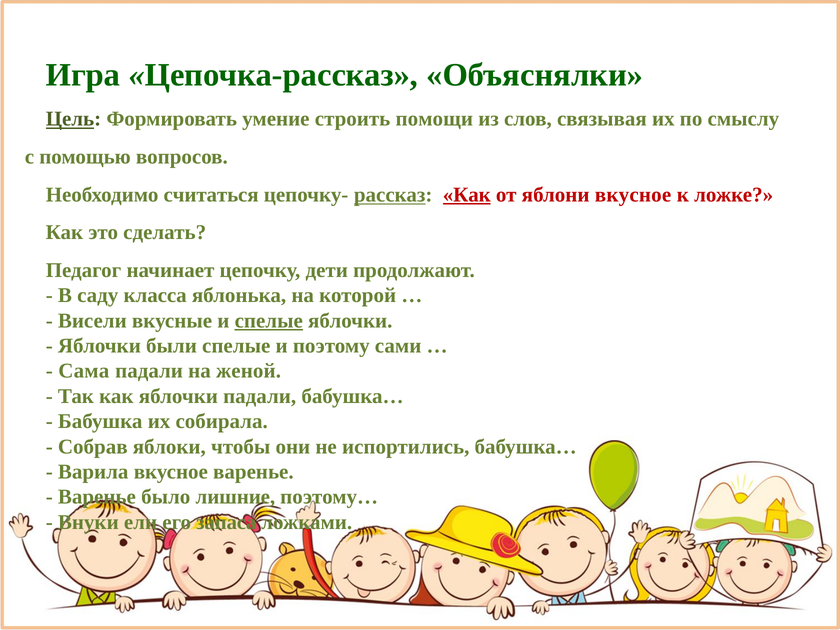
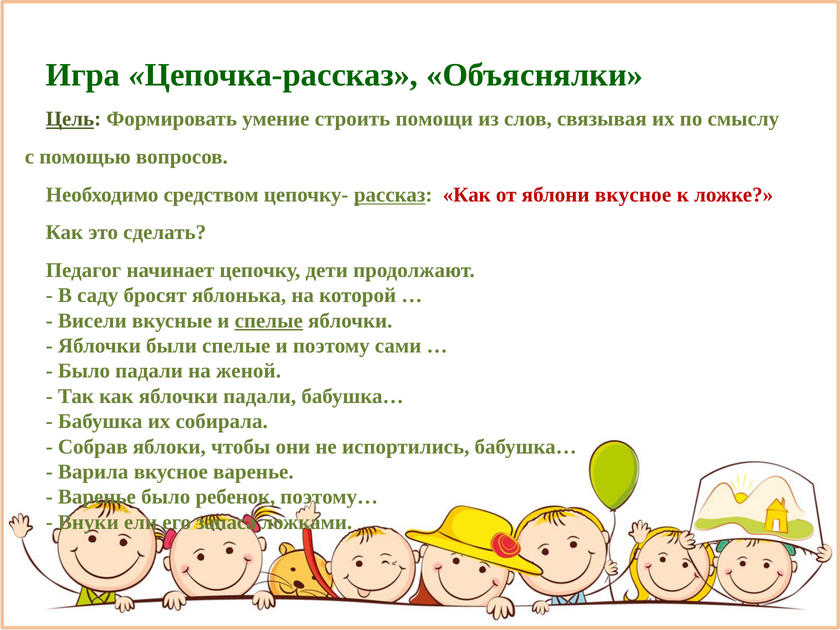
считаться: считаться -> средством
Как at (467, 195) underline: present -> none
класса: класса -> бросят
Сама at (84, 371): Сама -> Было
лишние: лишние -> ребенок
